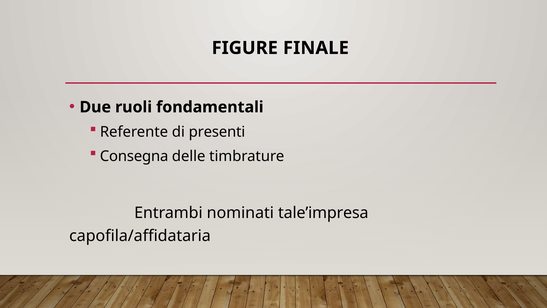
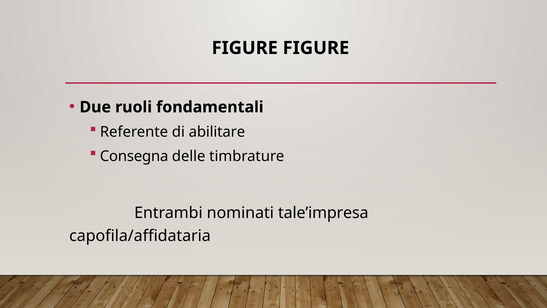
FIGURE FINALE: FINALE -> FIGURE
presenti: presenti -> abilitare
